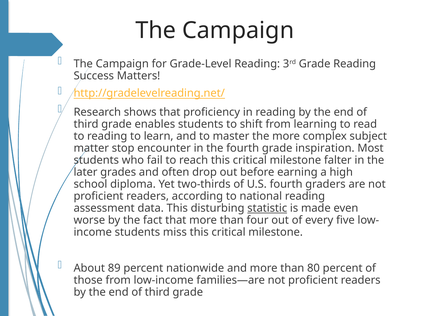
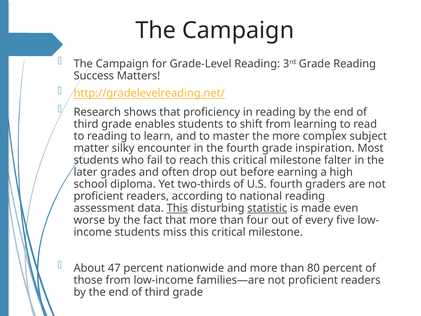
stop: stop -> silky
This at (177, 208) underline: none -> present
89: 89 -> 47
